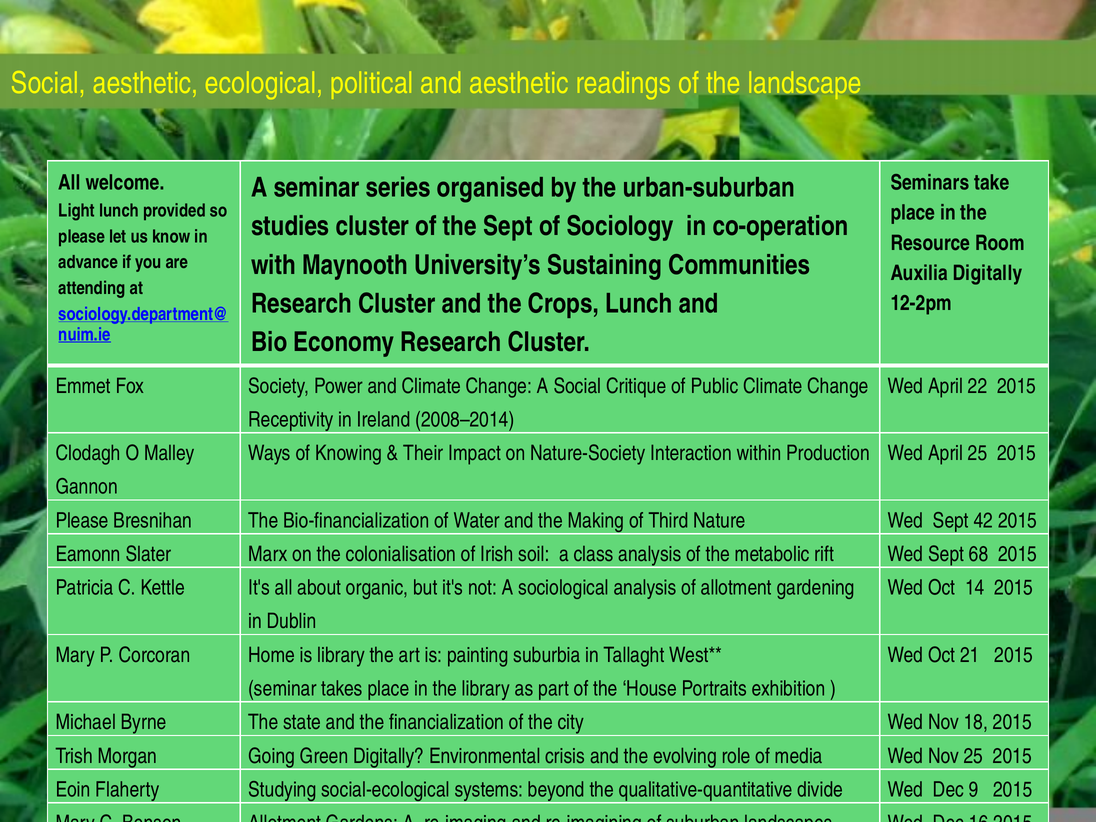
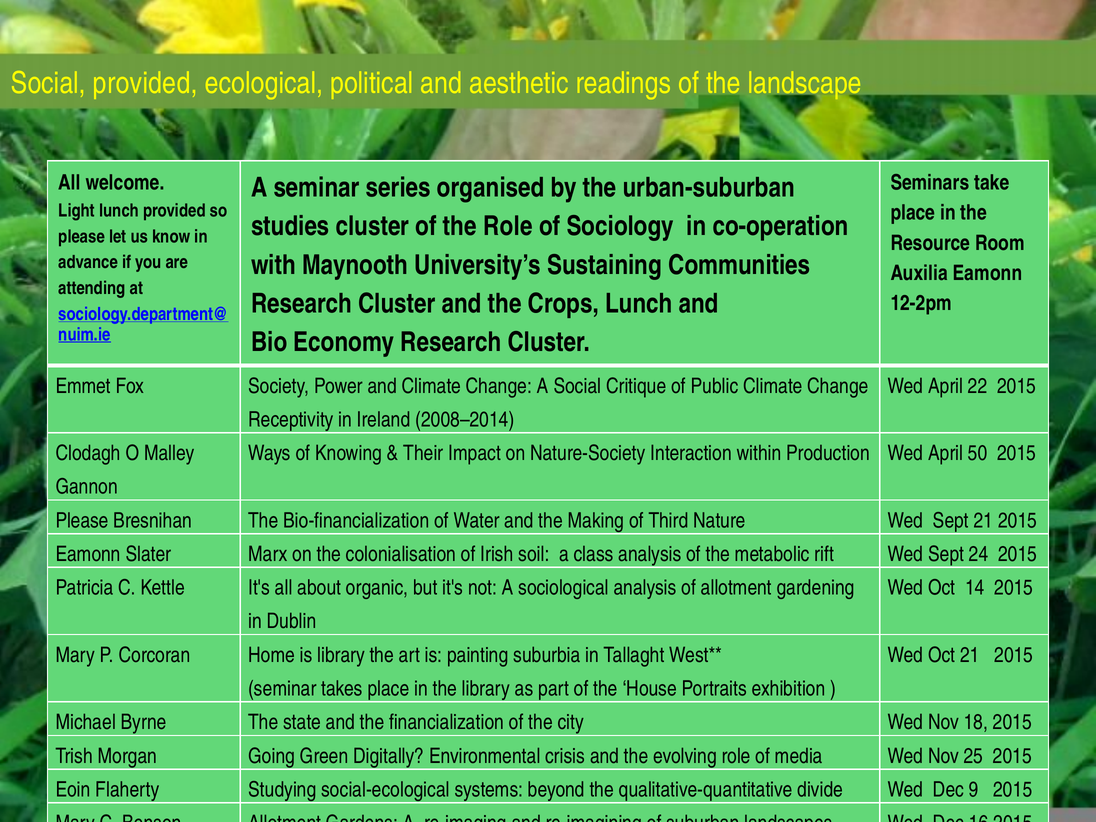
Social aesthetic: aesthetic -> provided
the Sept: Sept -> Role
Auxilia Digitally: Digitally -> Eamonn
April 25: 25 -> 50
Sept 42: 42 -> 21
68: 68 -> 24
